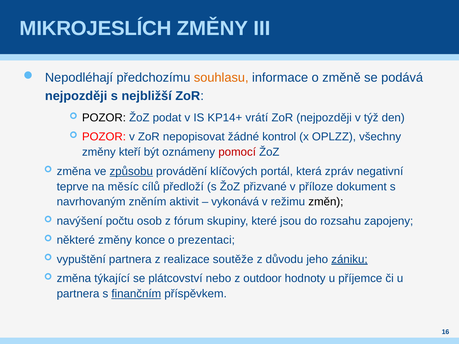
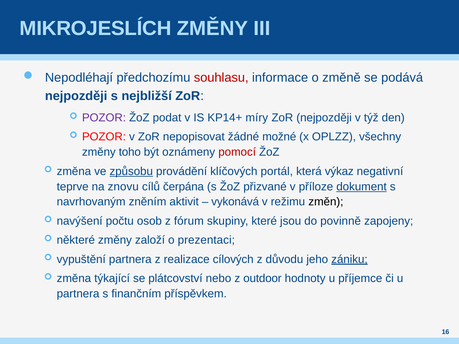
souhlasu colour: orange -> red
POZOR at (104, 118) colour: black -> purple
vrátí: vrátí -> míry
kontrol: kontrol -> možné
kteří: kteří -> toho
zpráv: zpráv -> výkaz
měsíc: měsíc -> znovu
předloží: předloží -> čerpána
dokument underline: none -> present
rozsahu: rozsahu -> povinně
konce: konce -> založí
soutěže: soutěže -> cílových
finančním underline: present -> none
